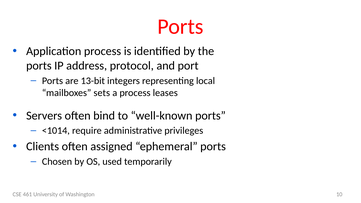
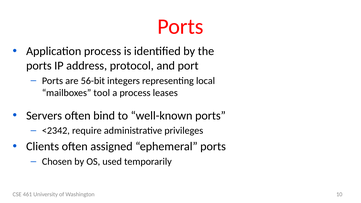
13-bit: 13-bit -> 56-bit
sets: sets -> tool
<1014: <1014 -> <2342
